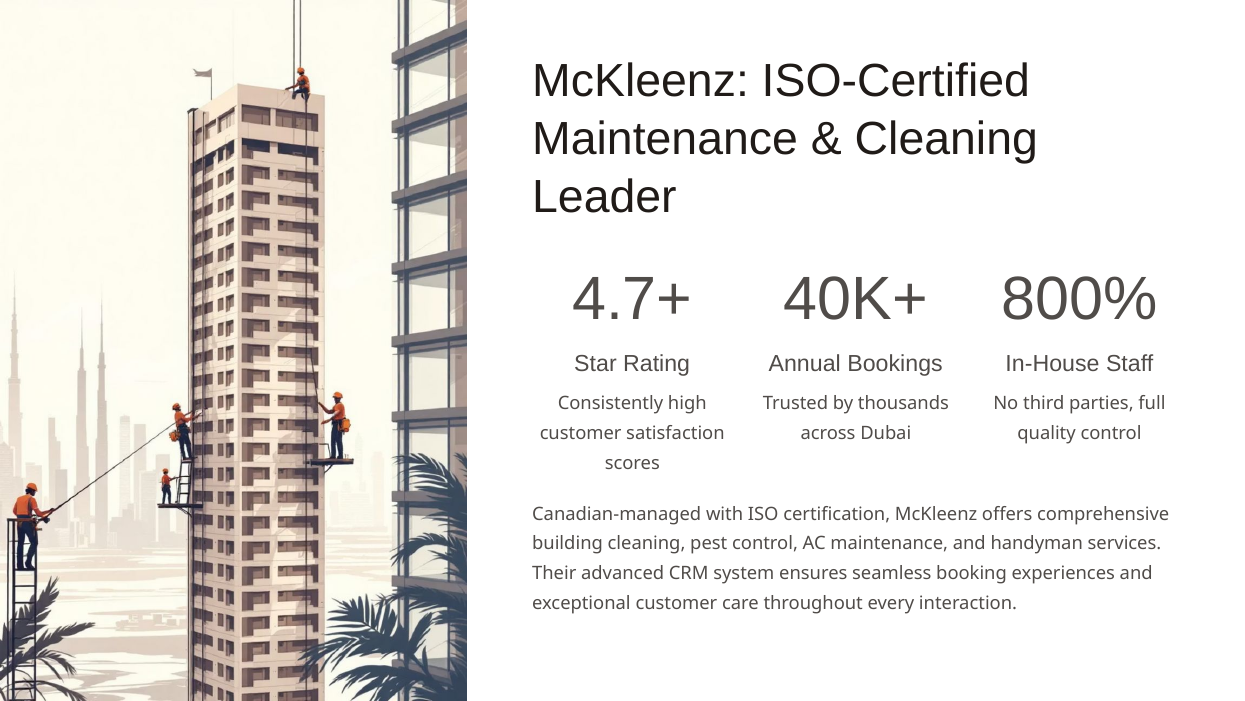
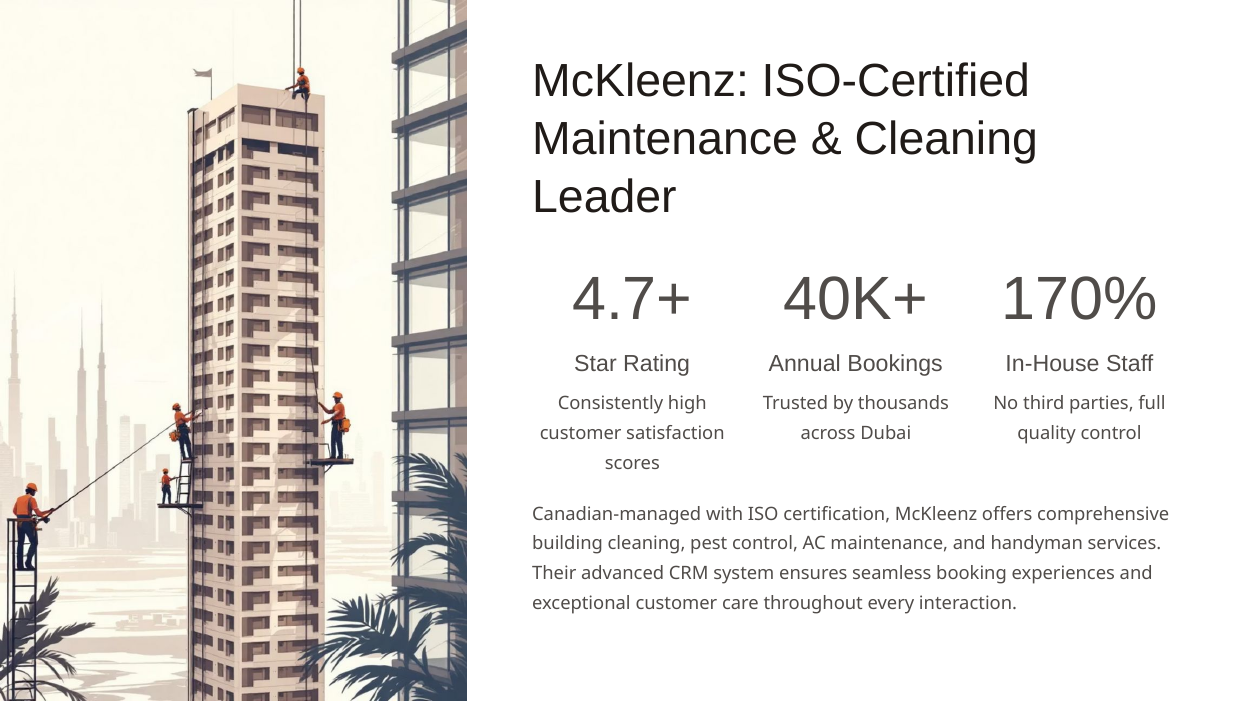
800%: 800% -> 170%
